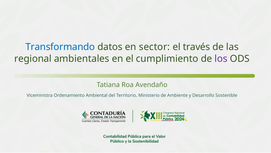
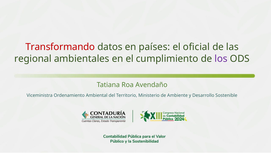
Transformando colour: blue -> red
sector: sector -> países
través: través -> oficial
